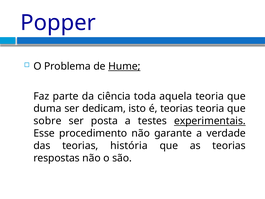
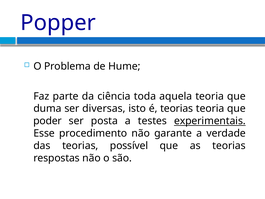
Hume underline: present -> none
dedicam: dedicam -> diversas
sobre: sobre -> poder
história: história -> possível
